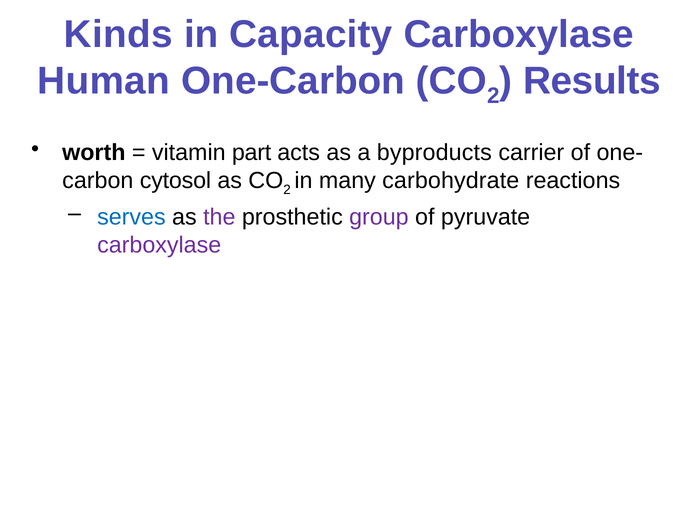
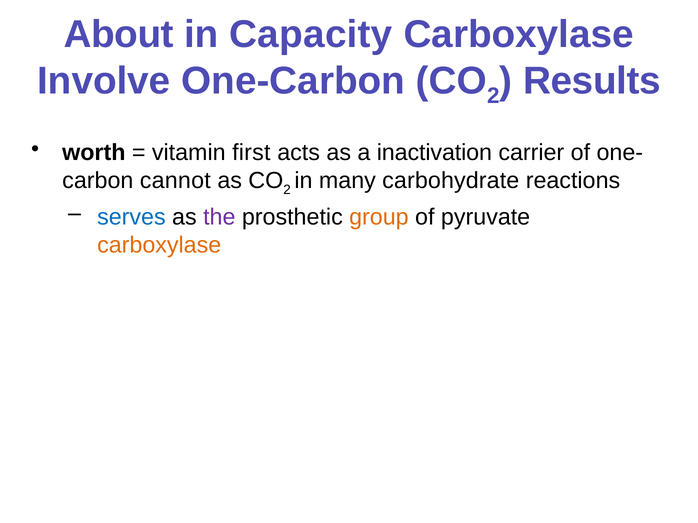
Kinds: Kinds -> About
Human: Human -> Involve
part: part -> first
byproducts: byproducts -> inactivation
cytosol: cytosol -> cannot
group colour: purple -> orange
carboxylase at (159, 245) colour: purple -> orange
